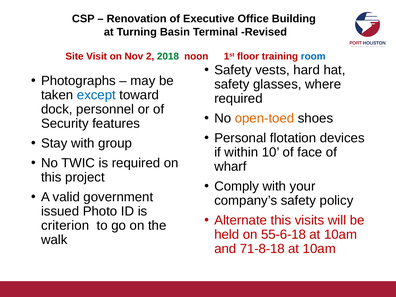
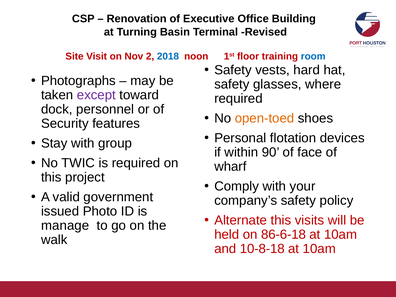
2018 colour: green -> blue
except colour: blue -> purple
10: 10 -> 90
criterion: criterion -> manage
55-6-18: 55-6-18 -> 86-6-18
71-8-18: 71-8-18 -> 10-8-18
